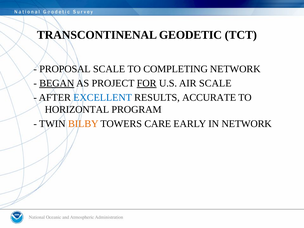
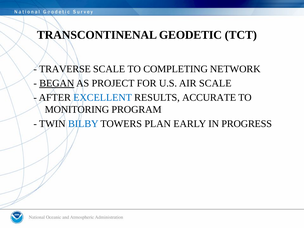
PROPOSAL: PROPOSAL -> TRAVERSE
FOR underline: present -> none
HORIZONTAL: HORIZONTAL -> MONITORING
BILBY colour: orange -> blue
CARE: CARE -> PLAN
IN NETWORK: NETWORK -> PROGRESS
